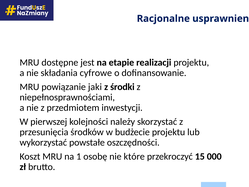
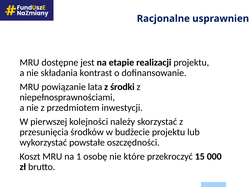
cyfrowe: cyfrowe -> kontrast
jaki: jaki -> lata
